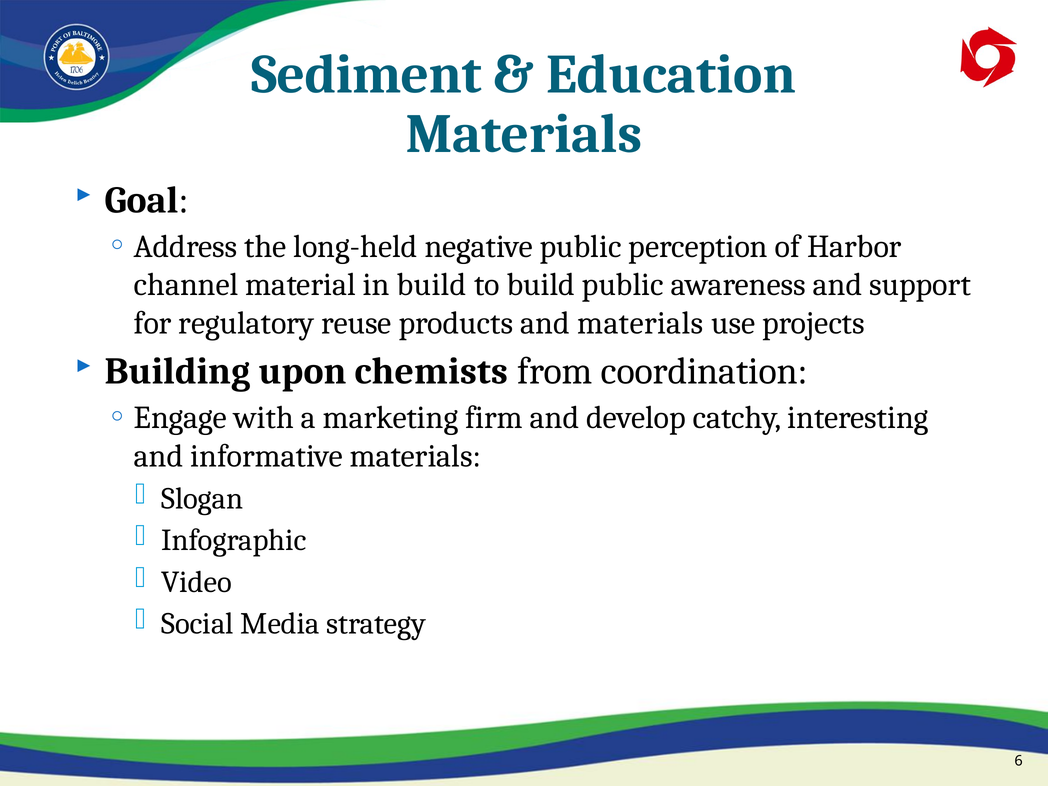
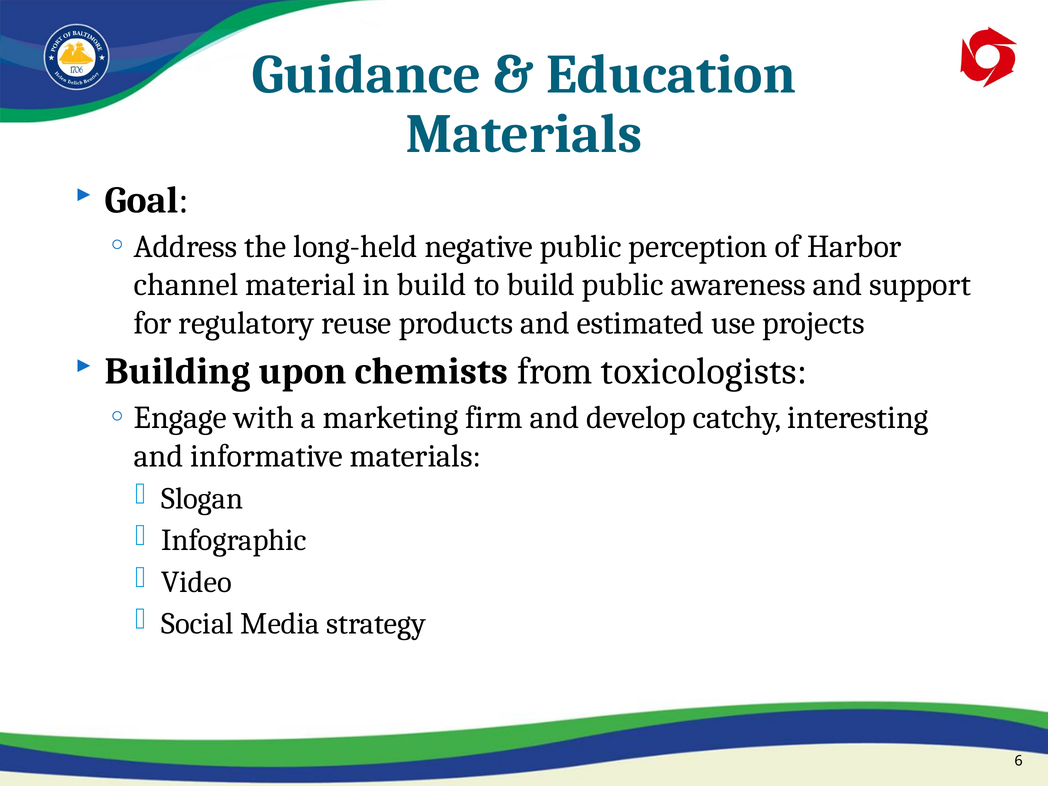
Sediment: Sediment -> Guidance
and materials: materials -> estimated
coordination: coordination -> toxicologists
